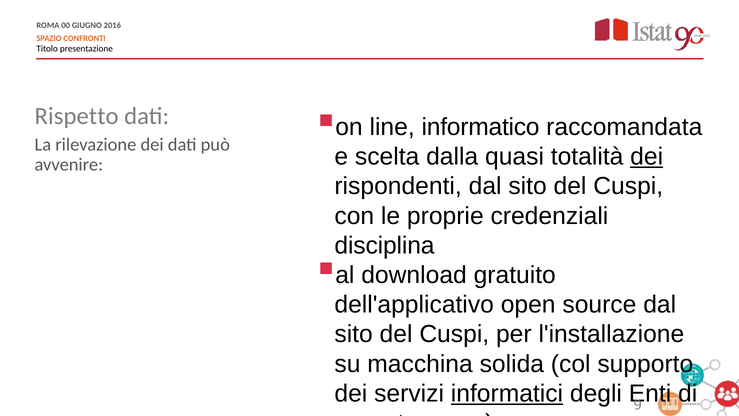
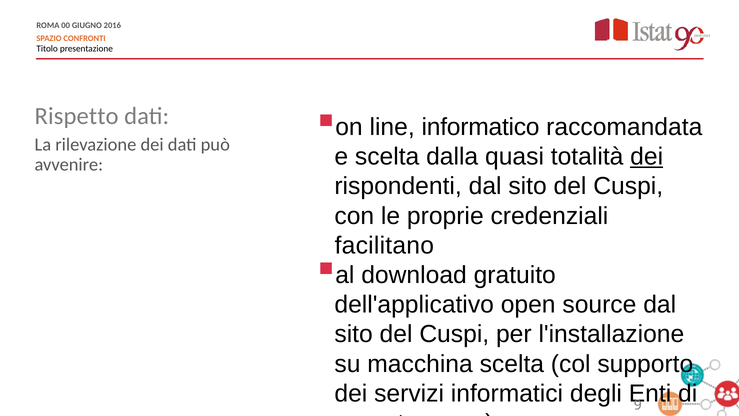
disciplina: disciplina -> facilitano
macchina solida: solida -> scelta
informatici underline: present -> none
